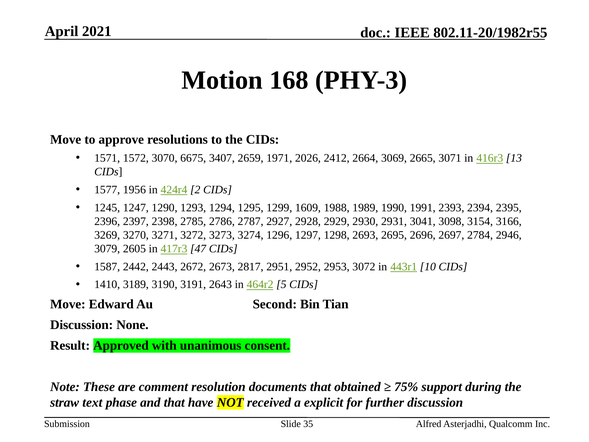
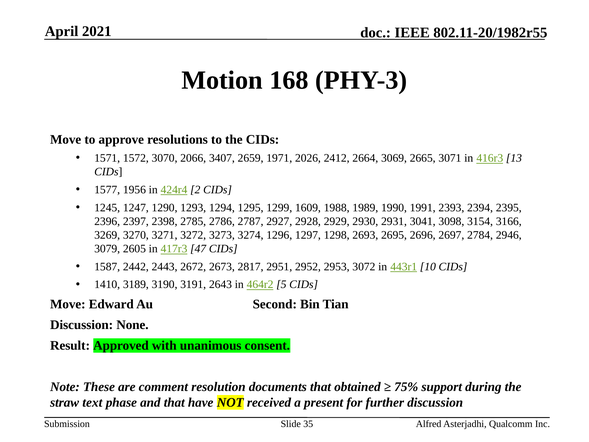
6675: 6675 -> 2066
explicit: explicit -> present
